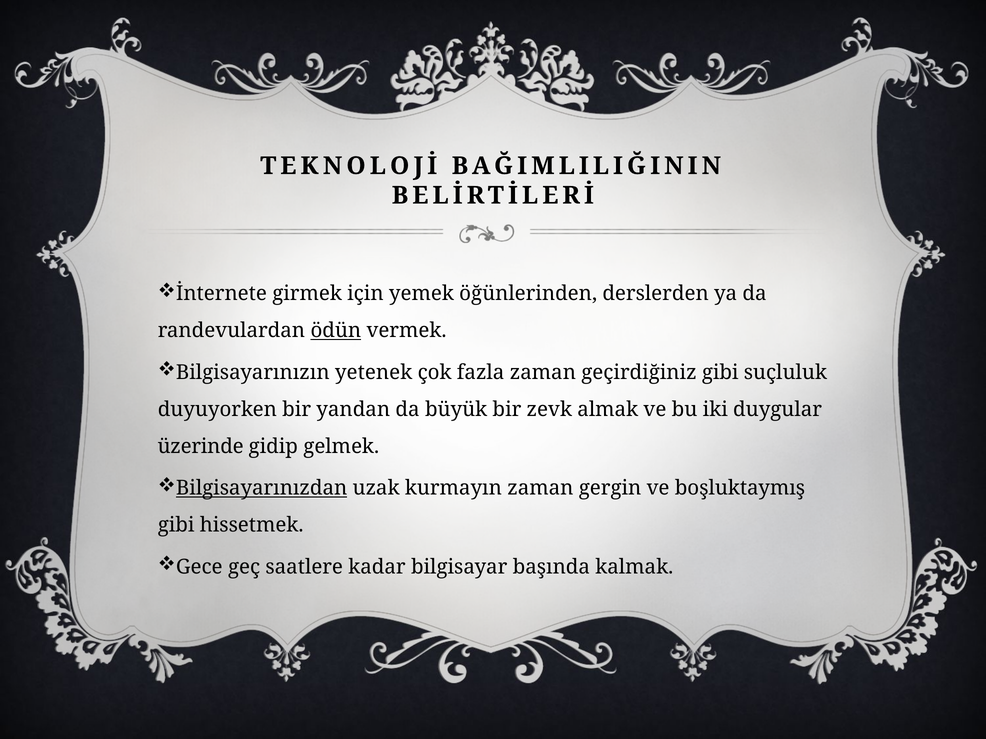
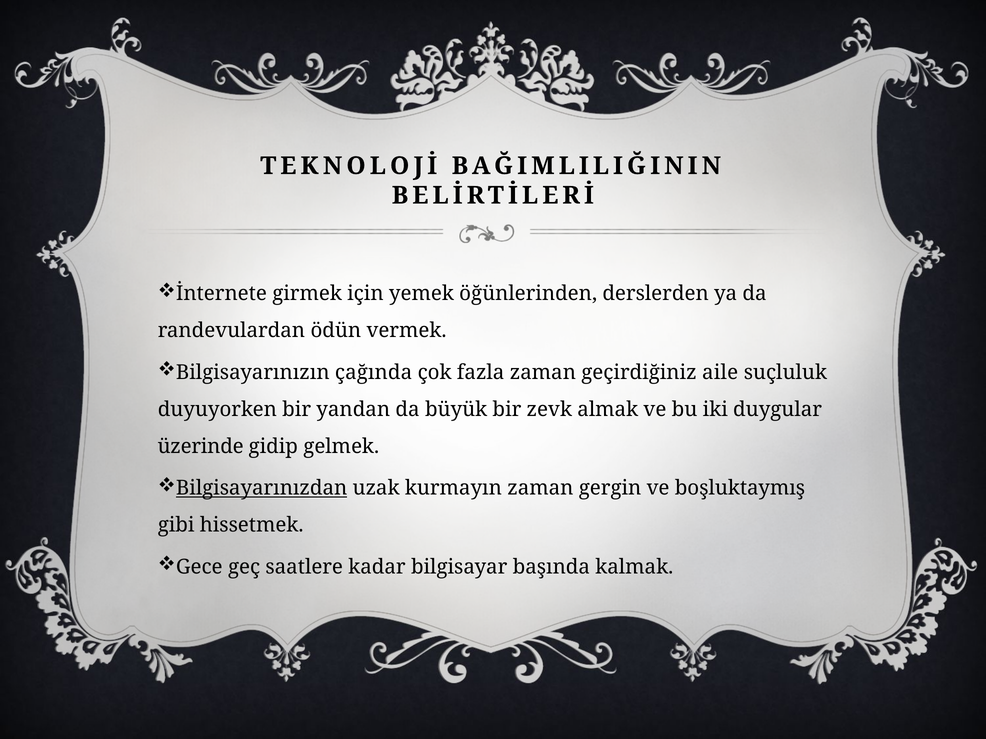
ödün underline: present -> none
yetenek: yetenek -> çağında
geçirdiğiniz gibi: gibi -> aile
